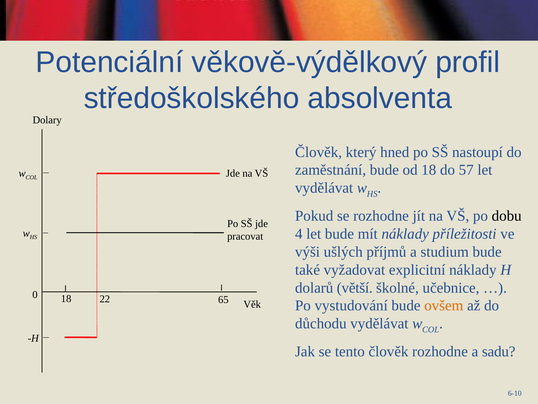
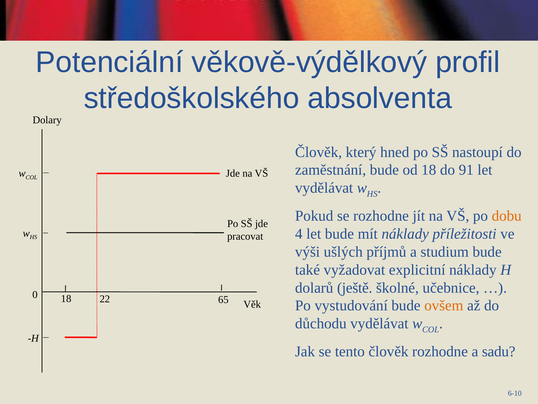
57: 57 -> 91
dobu colour: black -> orange
větší: větší -> ještě
